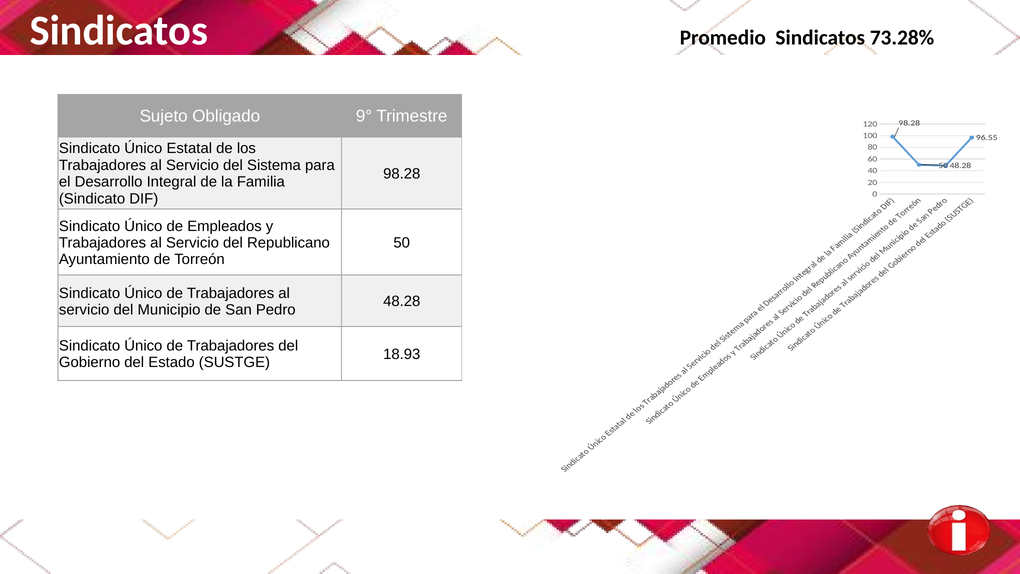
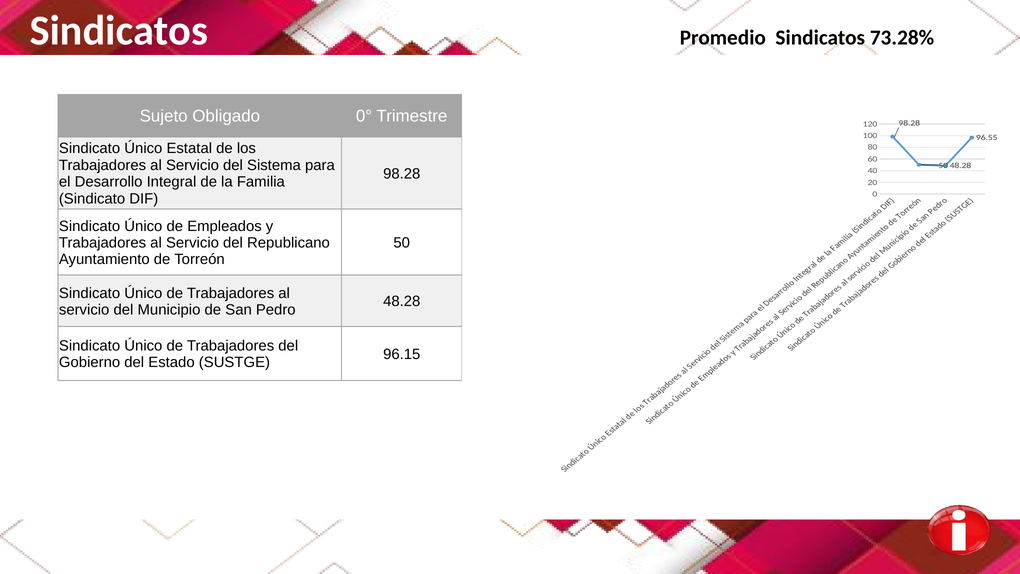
9°: 9° -> 0°
18.93: 18.93 -> 96.15
